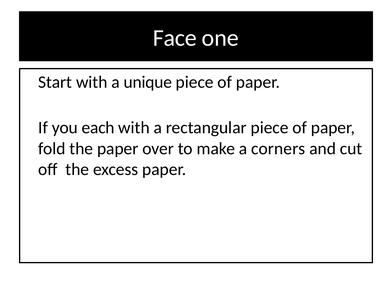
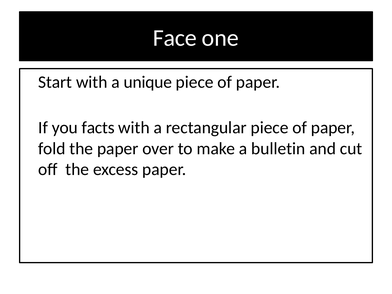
each: each -> facts
corners: corners -> bulletin
